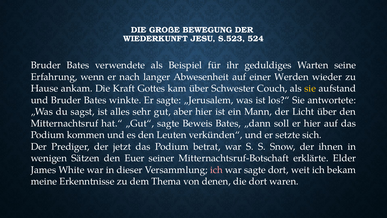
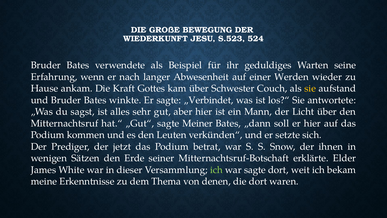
„Jerusalem: „Jerusalem -> „Verbindet
Beweis: Beweis -> Meiner
Euer: Euer -> Erde
ich at (216, 170) colour: pink -> light green
